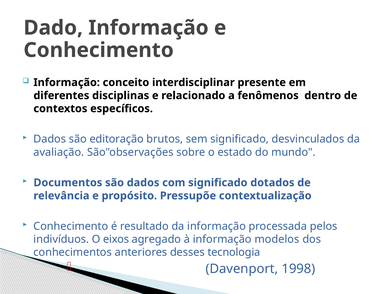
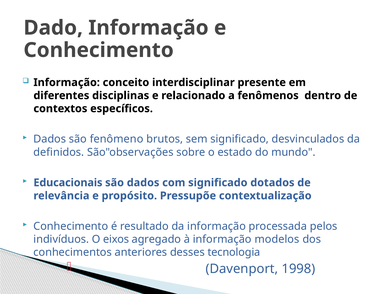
editoração: editoração -> fenômeno
avaliação: avaliação -> definidos
Documentos: Documentos -> Educacionais
